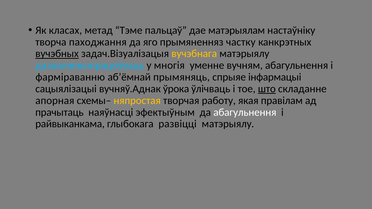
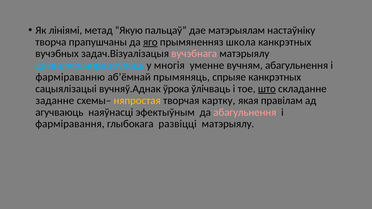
класах: класах -> лініямі
Тэме: Тэме -> Якую
паходжання: паходжання -> прапушчаны
яго underline: none -> present
частку: частку -> школа
вучэбных underline: present -> none
вучэбнага colour: yellow -> pink
спрыяе інфармацыі: інфармацыі -> канкрэтных
апорная: апорная -> заданне
работу: работу -> картку
прачытаць: прачытаць -> агучваюць
абагульнення at (245, 112) colour: white -> pink
райвыканкама: райвыканкама -> фарміравання
